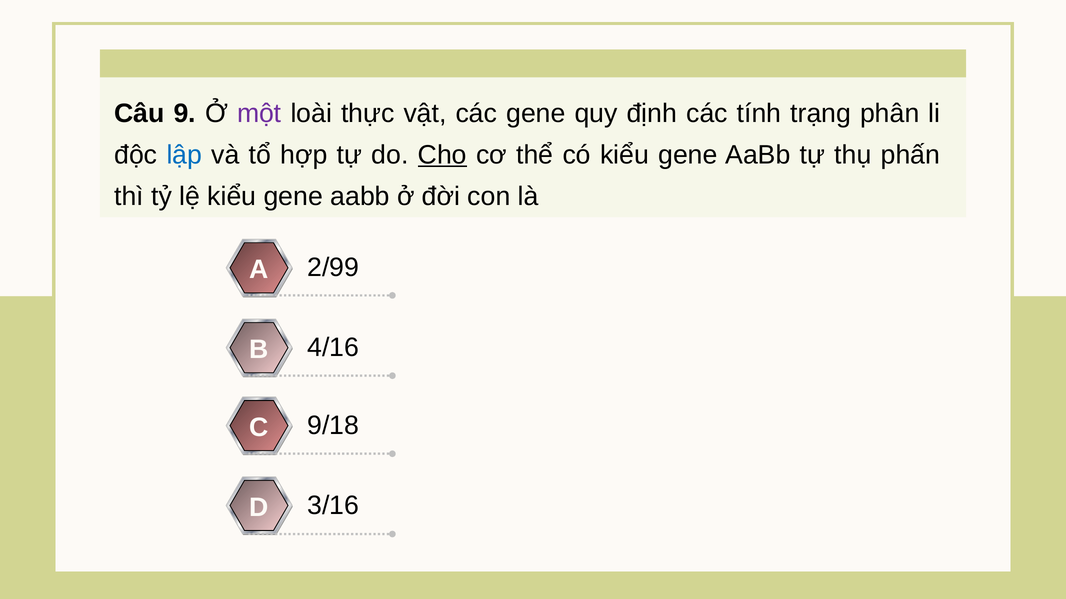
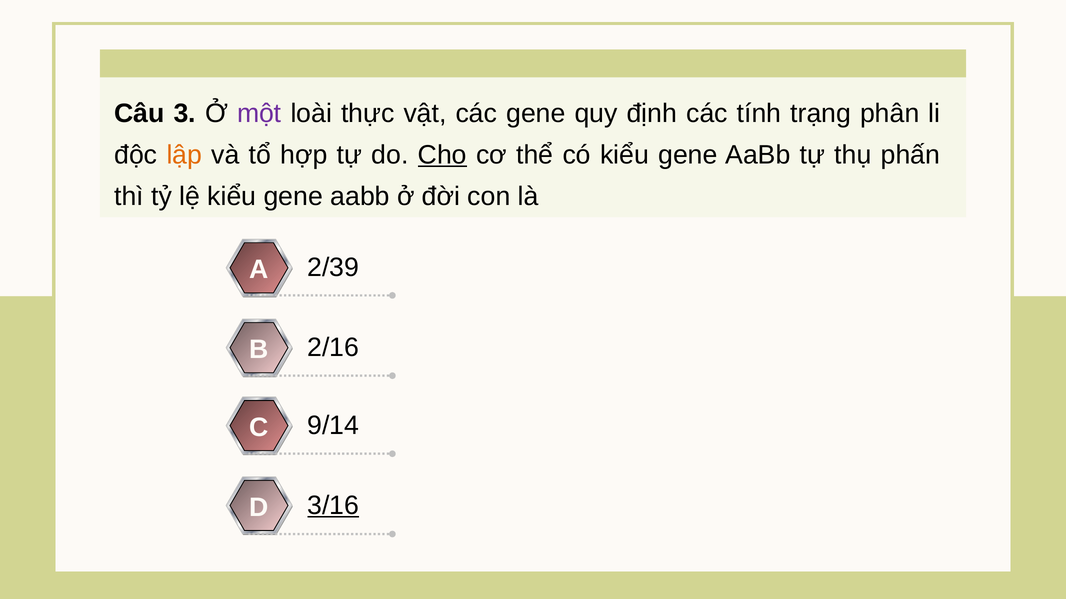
9: 9 -> 3
lập colour: blue -> orange
2/99: 2/99 -> 2/39
4/16: 4/16 -> 2/16
9/18: 9/18 -> 9/14
3/16 underline: none -> present
